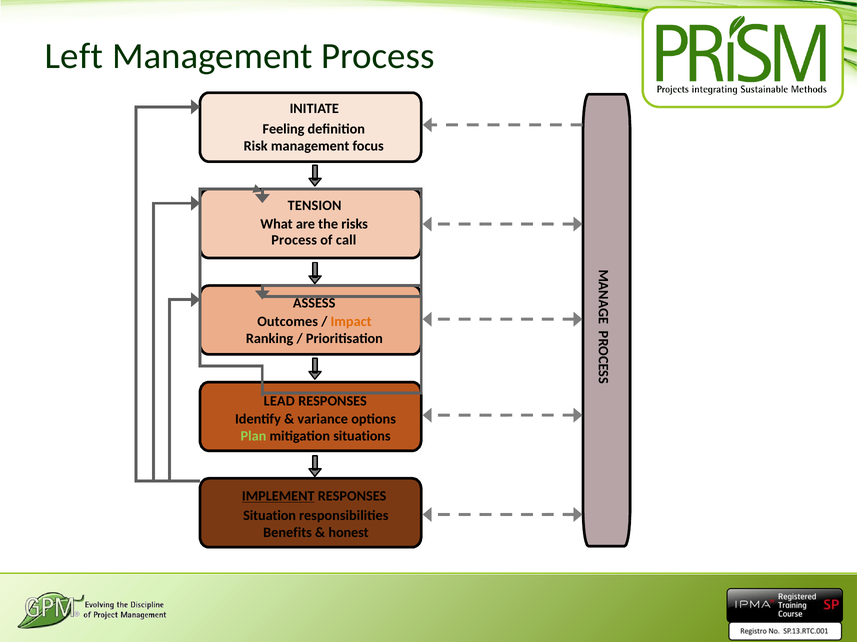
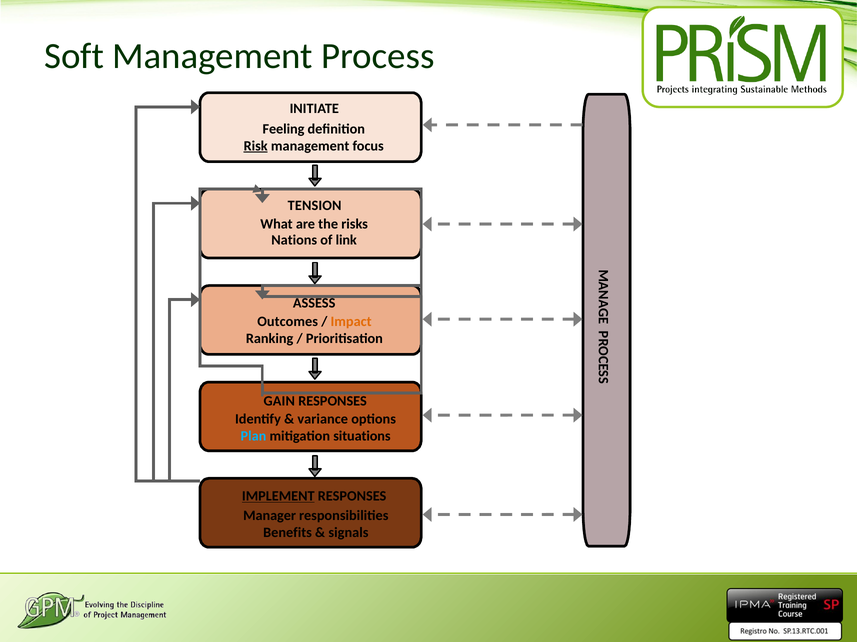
Left: Left -> Soft
Risk underline: none -> present
Process at (294, 241): Process -> Nations
call: call -> link
LEAD: LEAD -> GAIN
Plan colour: light green -> light blue
Situation: Situation -> Manager
honest: honest -> signals
